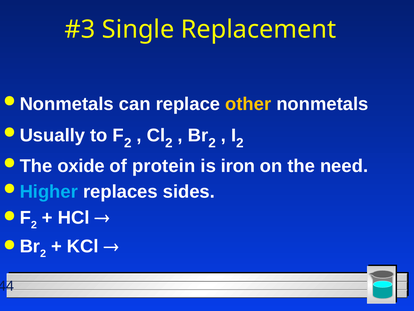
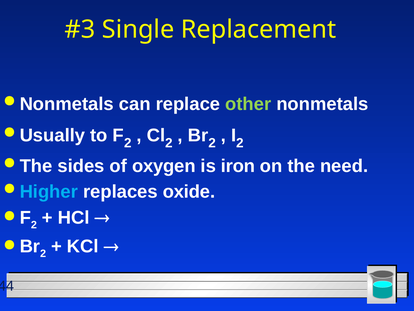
other colour: yellow -> light green
oxide: oxide -> sides
protein: protein -> oxygen
sides: sides -> oxide
